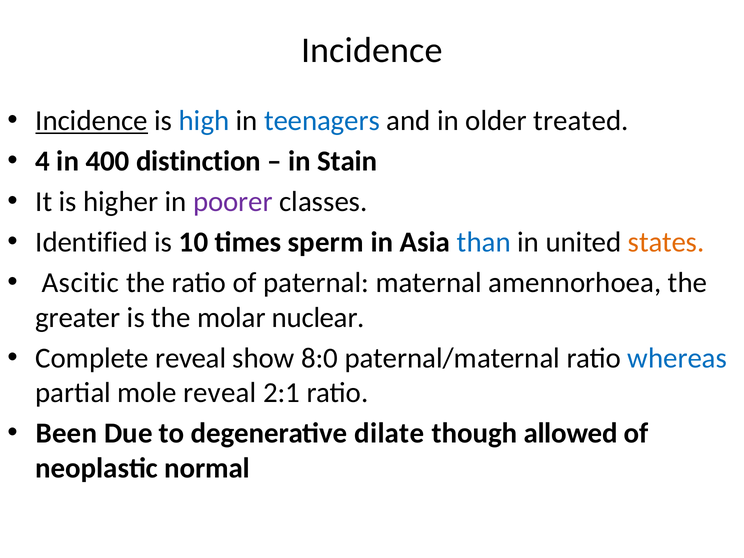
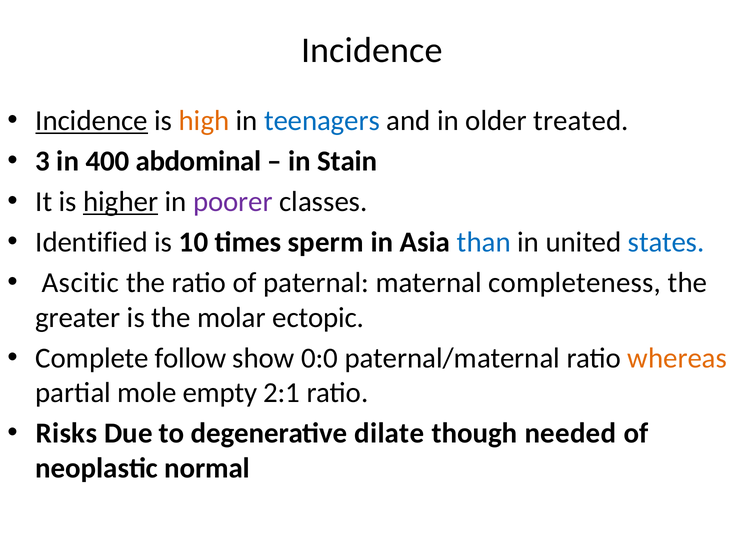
high colour: blue -> orange
4: 4 -> 3
distinction: distinction -> abdominal
higher underline: none -> present
states colour: orange -> blue
amennorhoea: amennorhoea -> completeness
nuclear: nuclear -> ectopic
Complete reveal: reveal -> follow
8:0: 8:0 -> 0:0
whereas colour: blue -> orange
mole reveal: reveal -> empty
Been: Been -> Risks
allowed: allowed -> needed
